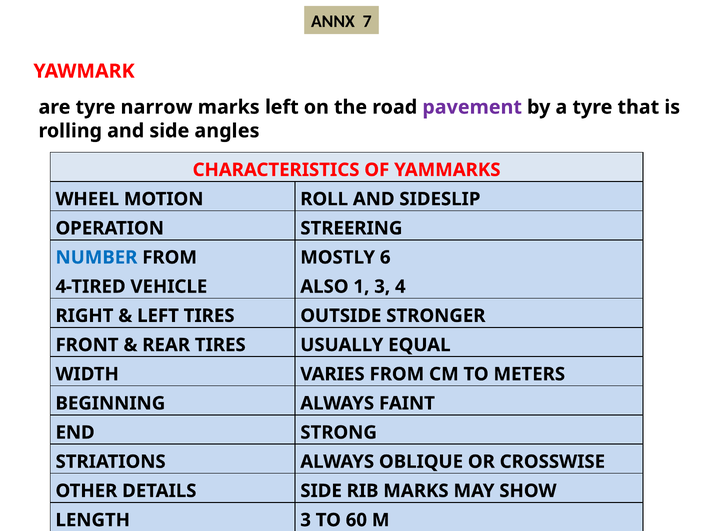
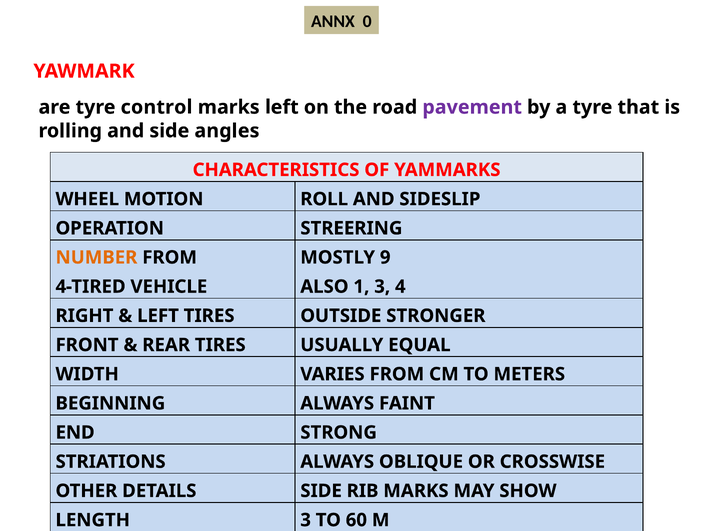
7: 7 -> 0
narrow: narrow -> control
NUMBER colour: blue -> orange
6: 6 -> 9
